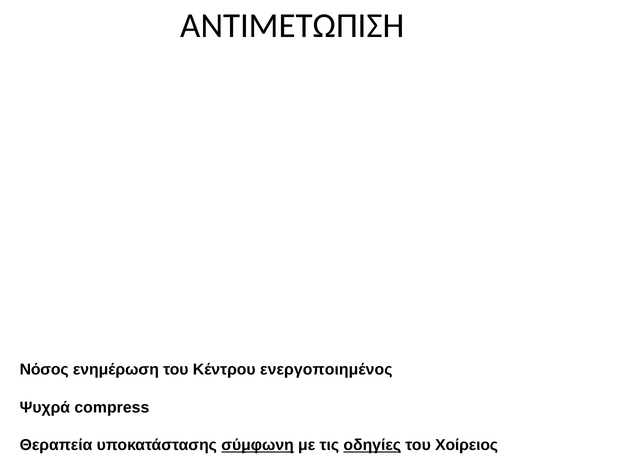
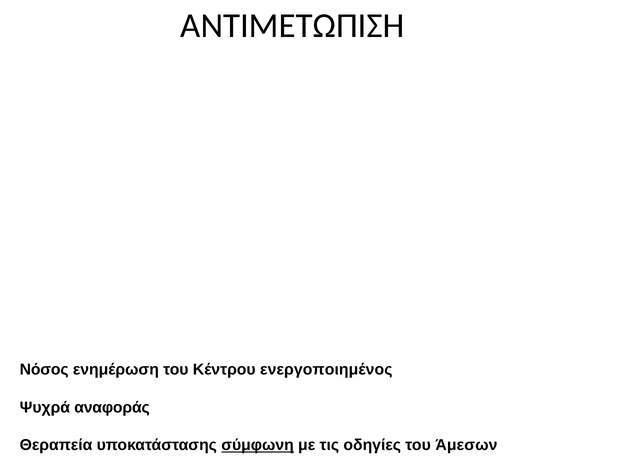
compress: compress -> αναφοράς
οδηγίες underline: present -> none
Χοίρειος: Χοίρειος -> Άμεσων
